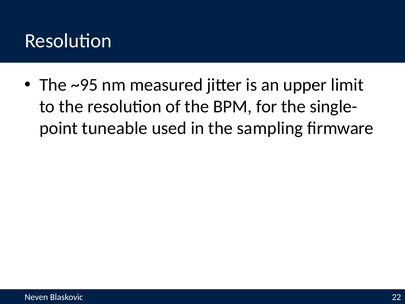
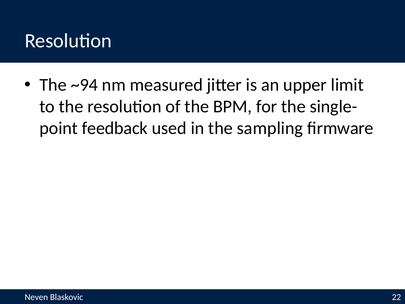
~95: ~95 -> ~94
tuneable: tuneable -> feedback
